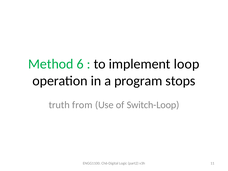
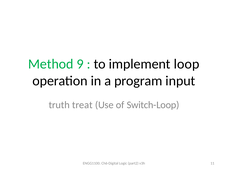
6: 6 -> 9
stops: stops -> input
from: from -> treat
